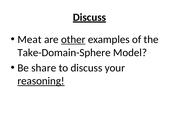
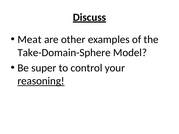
other underline: present -> none
share: share -> super
to discuss: discuss -> control
